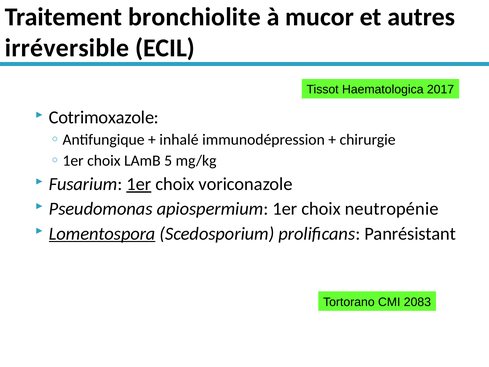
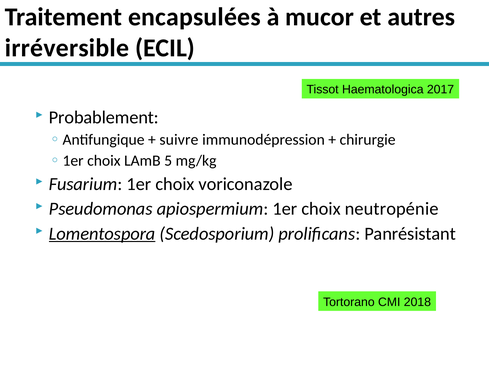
bronchiolite: bronchiolite -> encapsulées
Cotrimoxazole: Cotrimoxazole -> Probablement
inhalé: inhalé -> suivre
1er at (139, 184) underline: present -> none
2083: 2083 -> 2018
